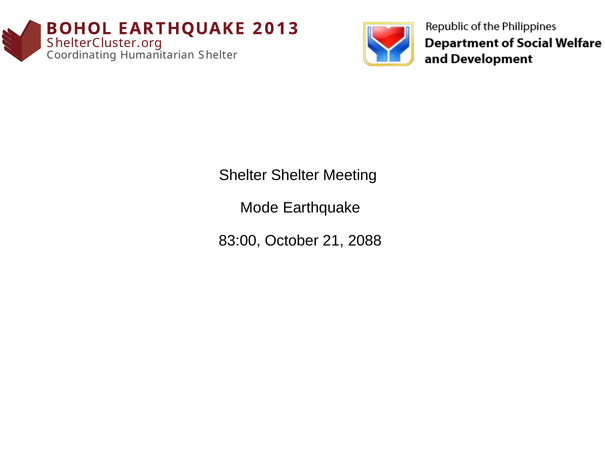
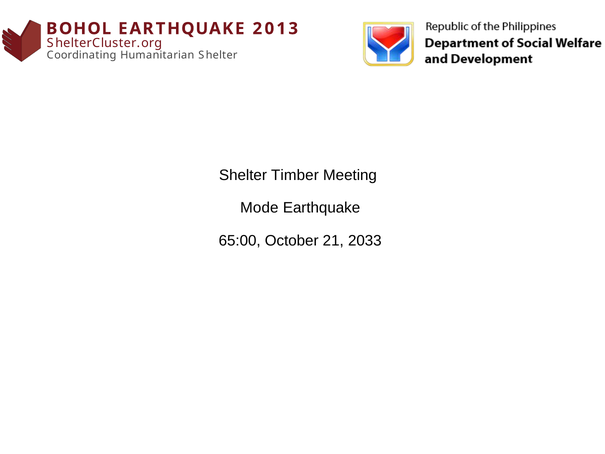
Shelter Shelter: Shelter -> Timber
83:00: 83:00 -> 65:00
2088: 2088 -> 2033
